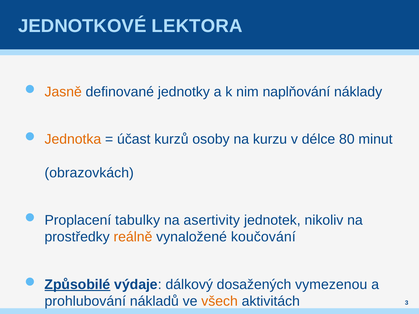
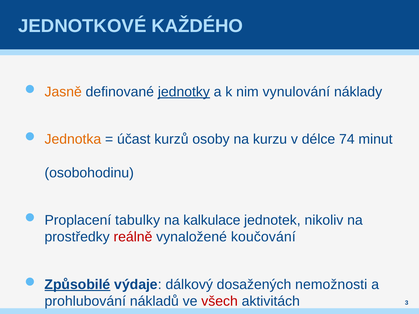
LEKTORA: LEKTORA -> KAŽDÉHO
jednotky underline: none -> present
naplňování: naplňování -> vynulování
80: 80 -> 74
obrazovkách: obrazovkách -> osobohodinu
asertivity: asertivity -> kalkulace
reálně colour: orange -> red
vymezenou: vymezenou -> nemožnosti
všech colour: orange -> red
